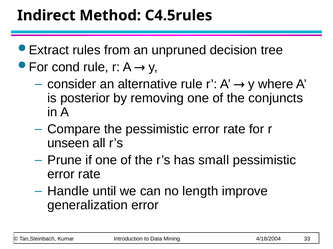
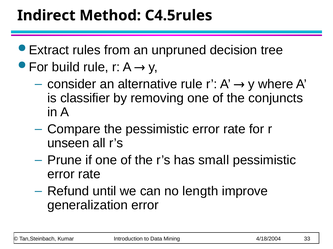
cond: cond -> build
posterior: posterior -> classifier
Handle: Handle -> Refund
